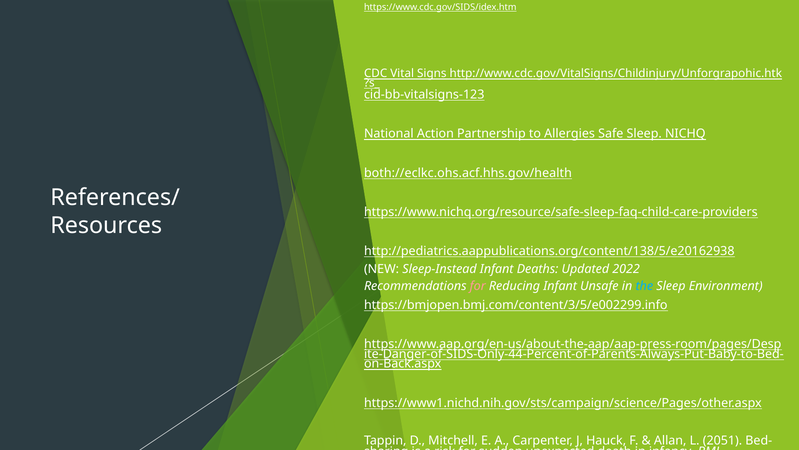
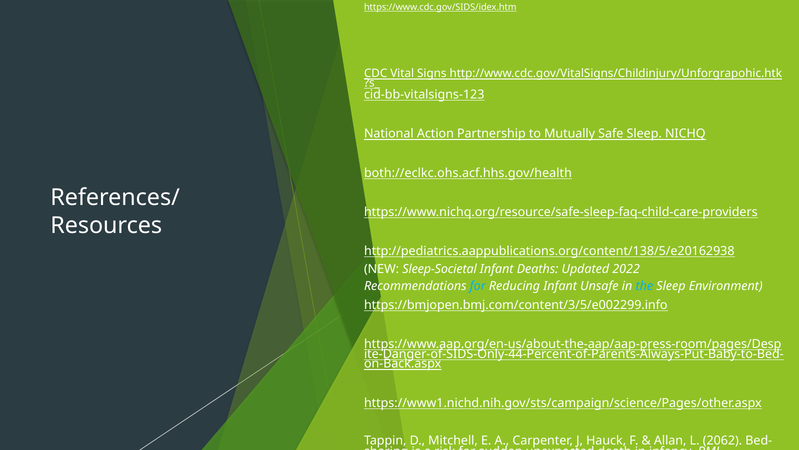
Allergies: Allergies -> Mutually
Sleep-Instead: Sleep-Instead -> Sleep-Societal
for at (478, 286) colour: pink -> light blue
2051: 2051 -> 2062
